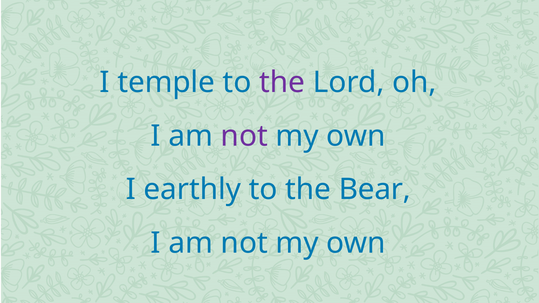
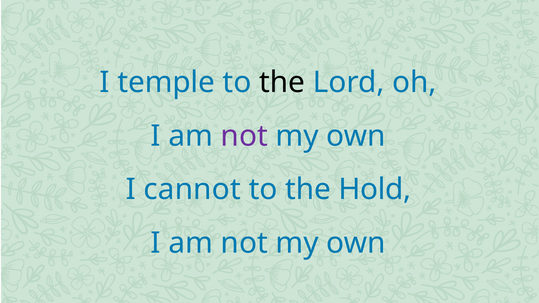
the at (282, 82) colour: purple -> black
earthly: earthly -> cannot
Bear: Bear -> Hold
